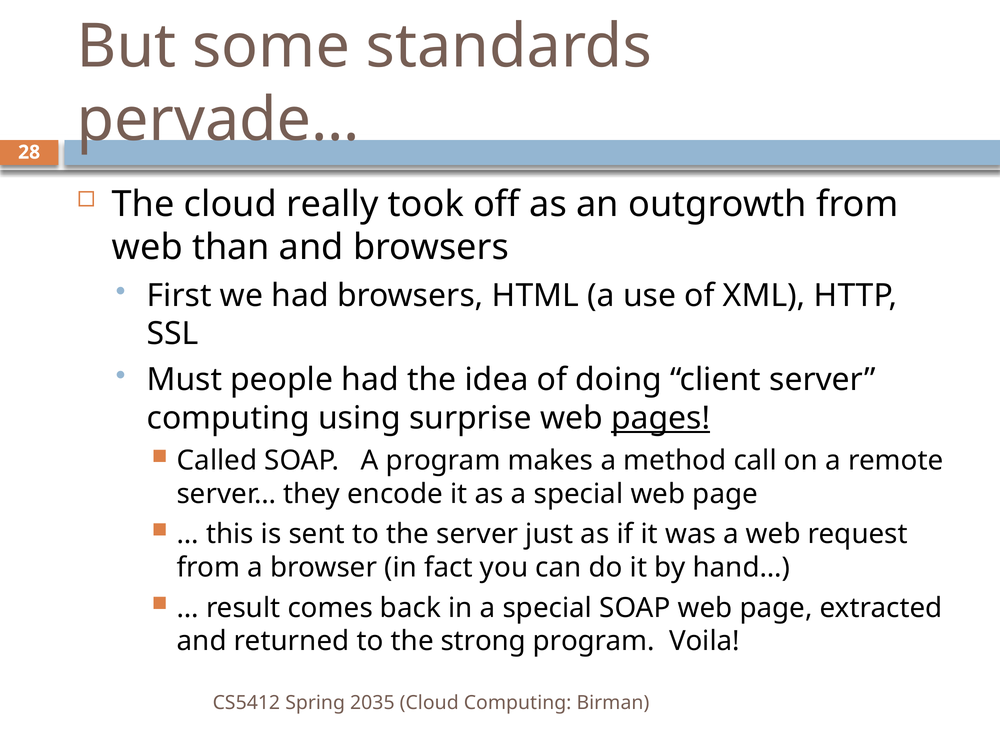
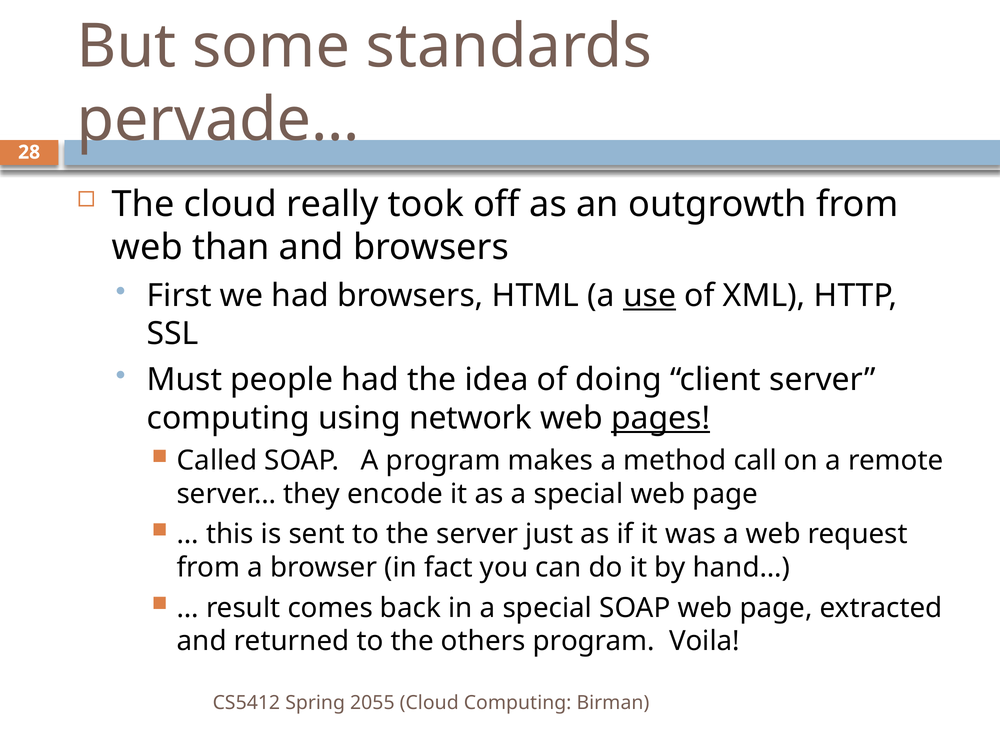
use underline: none -> present
surprise: surprise -> network
strong: strong -> others
2035: 2035 -> 2055
